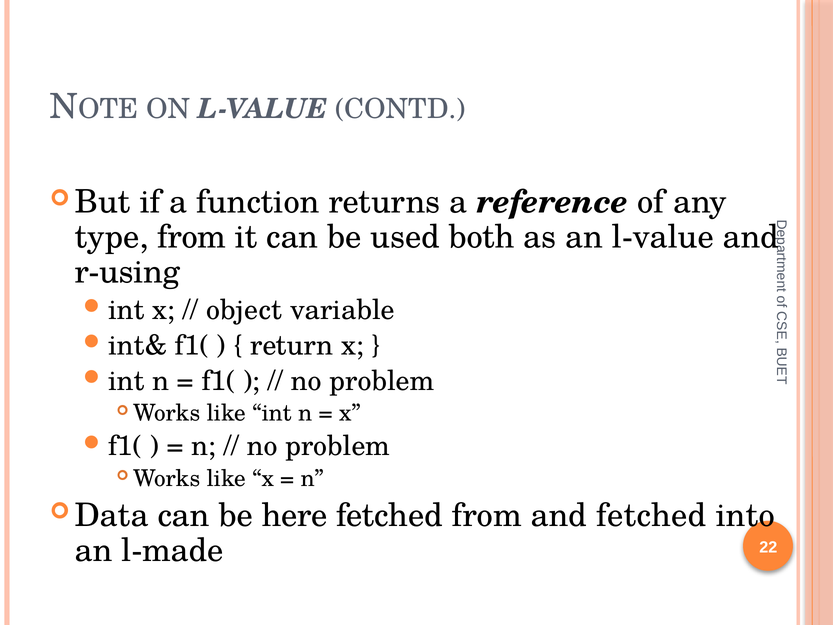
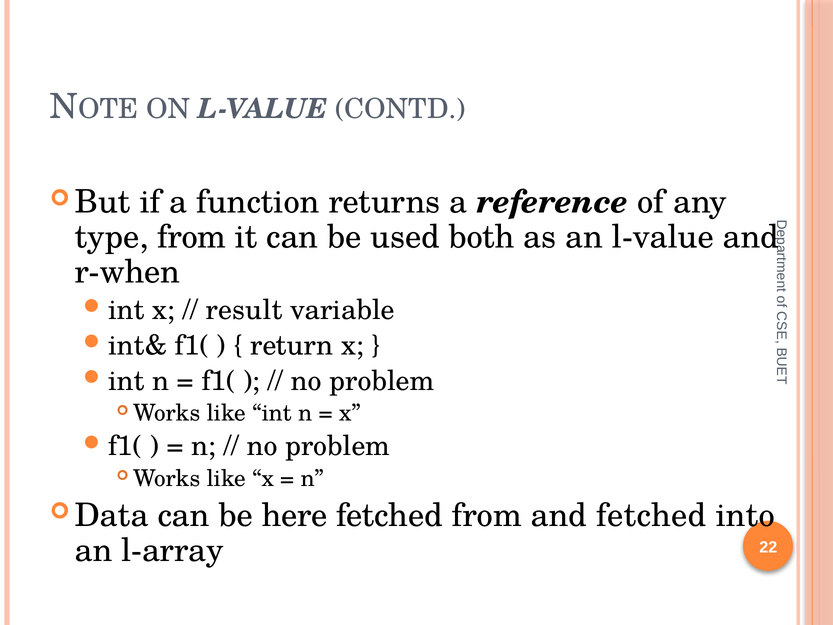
r-using: r-using -> r-when
object: object -> result
l-made: l-made -> l-array
